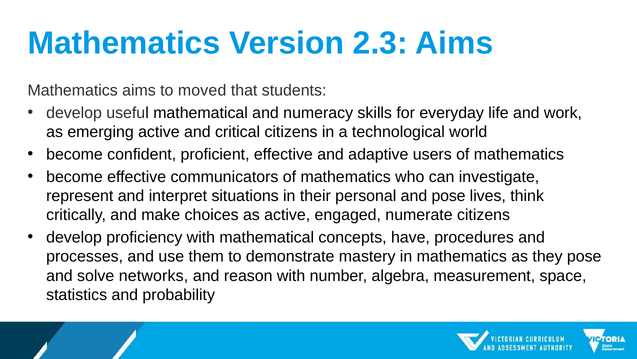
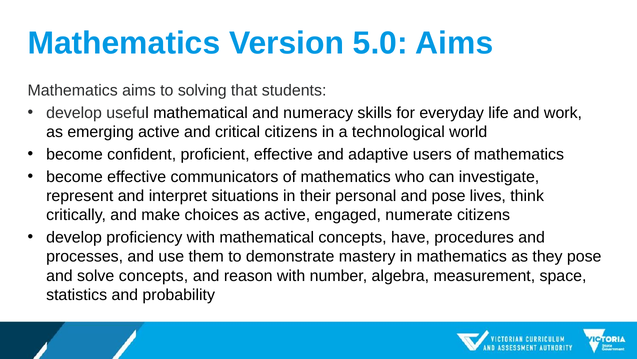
2.3: 2.3 -> 5.0
moved: moved -> solving
solve networks: networks -> concepts
